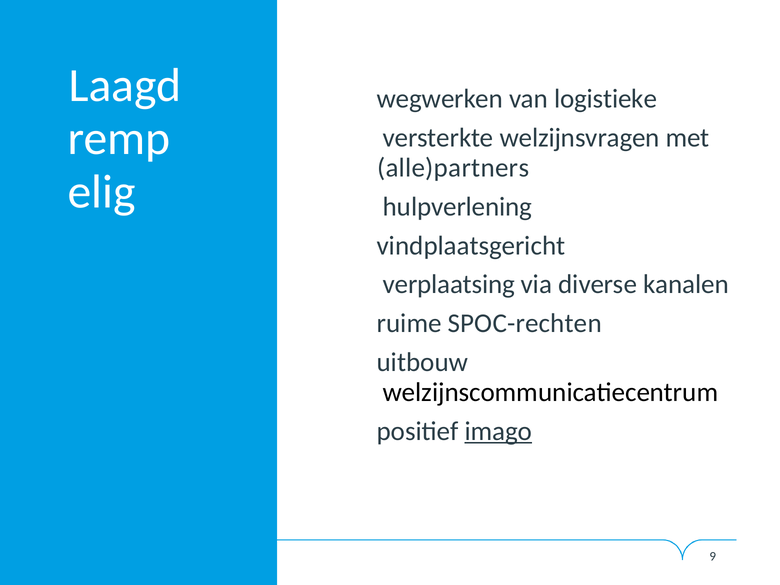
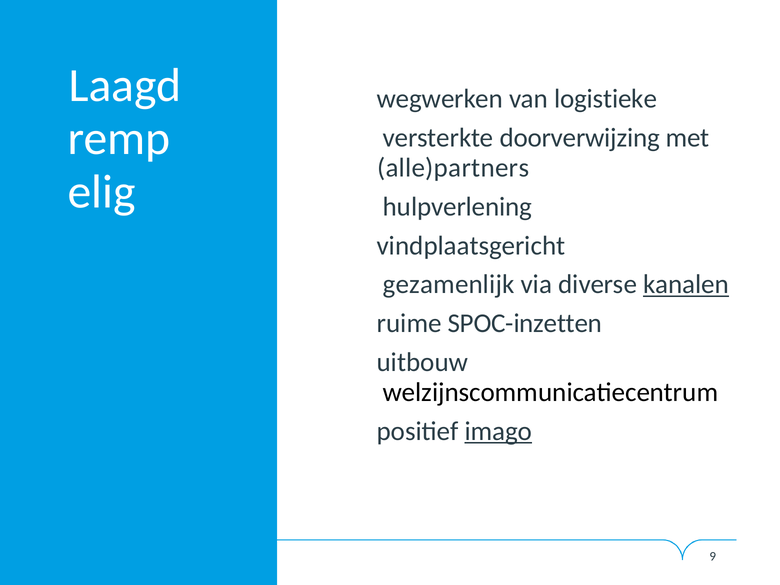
welzijnsvragen: welzijnsvragen -> doorverwijzing
verplaatsing: verplaatsing -> gezamenlijk
kanalen underline: none -> present
SPOC-rechten: SPOC-rechten -> SPOC-inzetten
